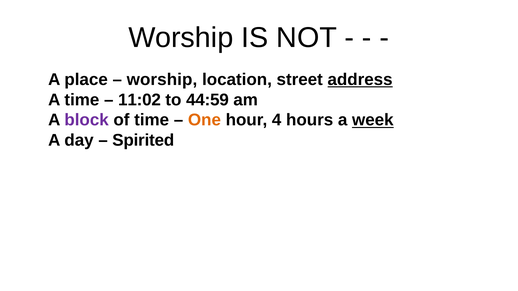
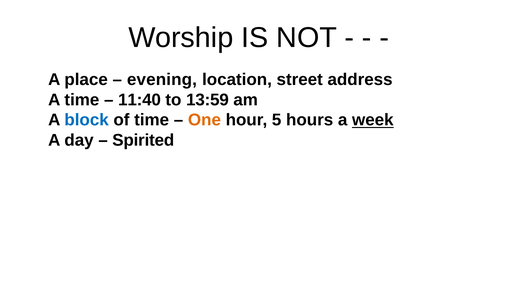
worship at (162, 80): worship -> evening
address underline: present -> none
11:02: 11:02 -> 11:40
44:59: 44:59 -> 13:59
block colour: purple -> blue
4: 4 -> 5
